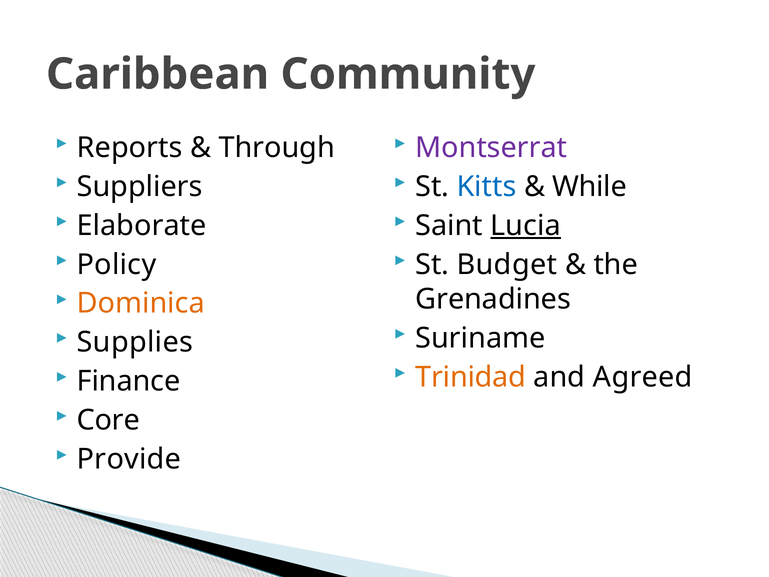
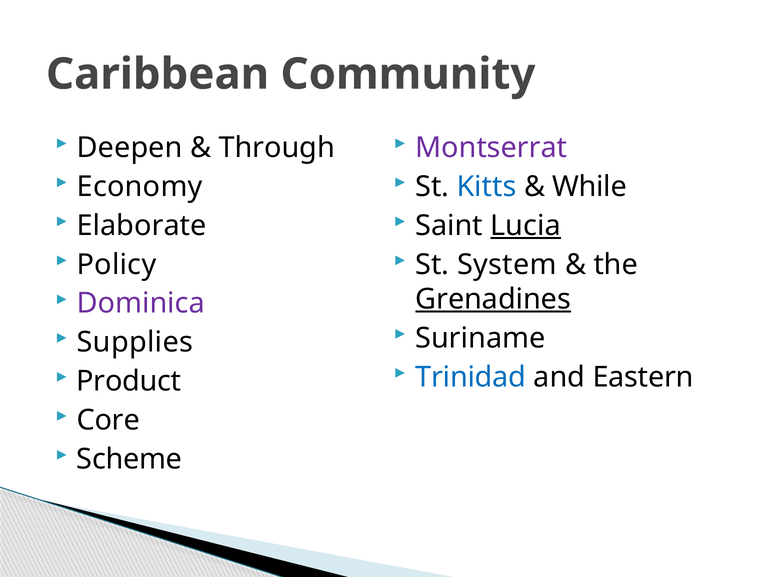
Reports: Reports -> Deepen
Suppliers: Suppliers -> Economy
Budget: Budget -> System
Grenadines underline: none -> present
Dominica colour: orange -> purple
Trinidad colour: orange -> blue
Agreed: Agreed -> Eastern
Finance: Finance -> Product
Provide: Provide -> Scheme
